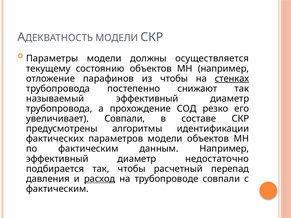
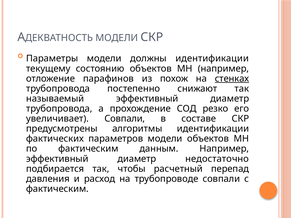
должны осуществляется: осуществляется -> идентификации
из чтобы: чтобы -> похож
расход underline: present -> none
